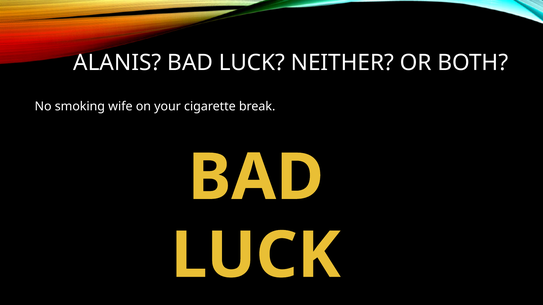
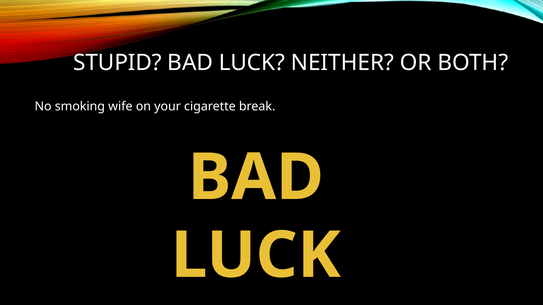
ALANIS: ALANIS -> STUPID
